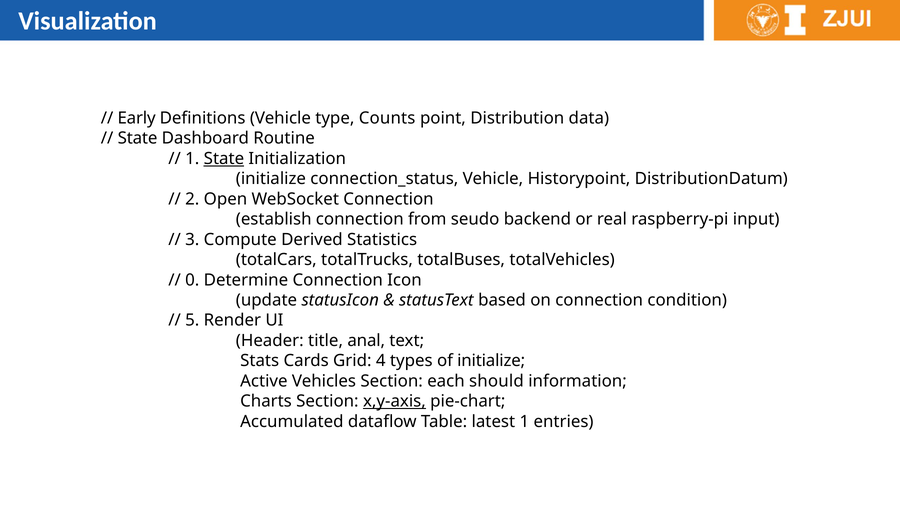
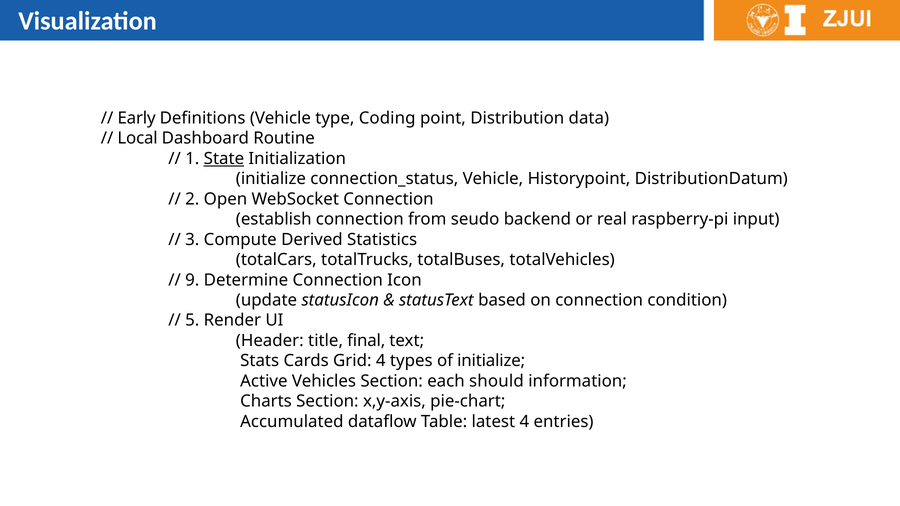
Counts: Counts -> Coding
State at (138, 138): State -> Local
0: 0 -> 9
anal: anal -> final
x,y-axis underline: present -> none
latest 1: 1 -> 4
